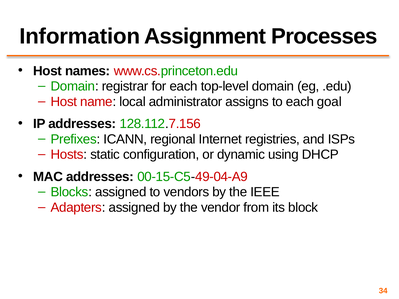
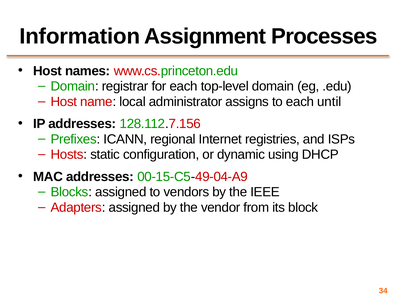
goal: goal -> until
